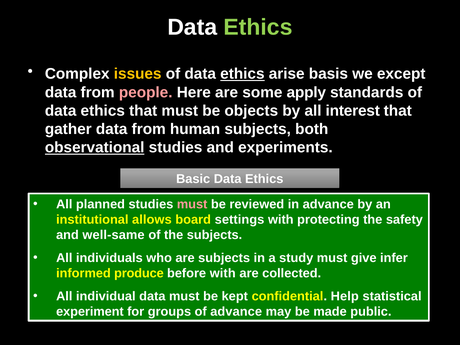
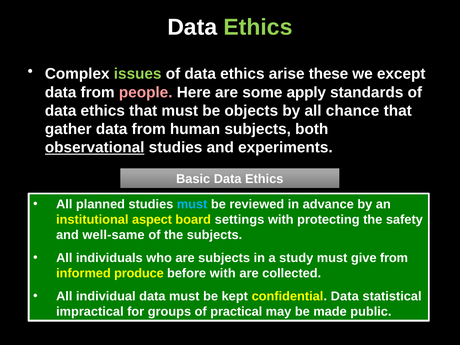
issues colour: yellow -> light green
ethics at (242, 74) underline: present -> none
basis: basis -> these
interest: interest -> chance
must at (192, 204) colour: pink -> light blue
allows: allows -> aspect
give infer: infer -> from
confidential Help: Help -> Data
experiment: experiment -> impractical
of advance: advance -> practical
